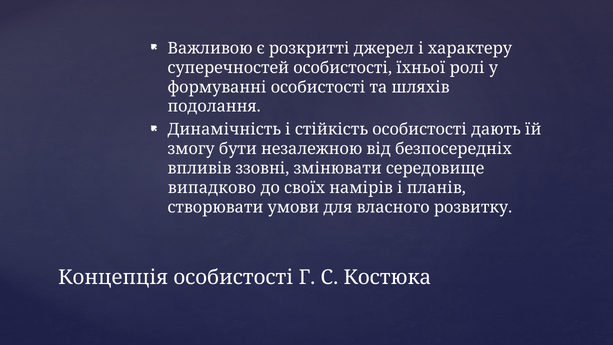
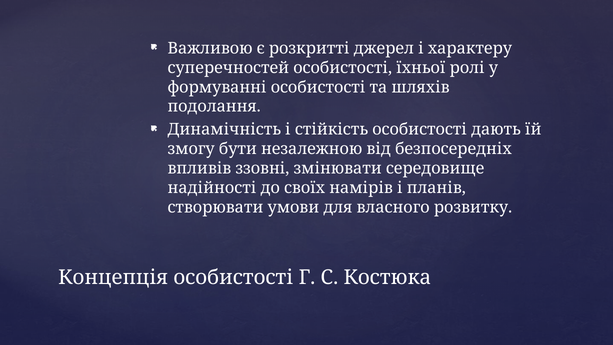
випадково: випадково -> надійності
